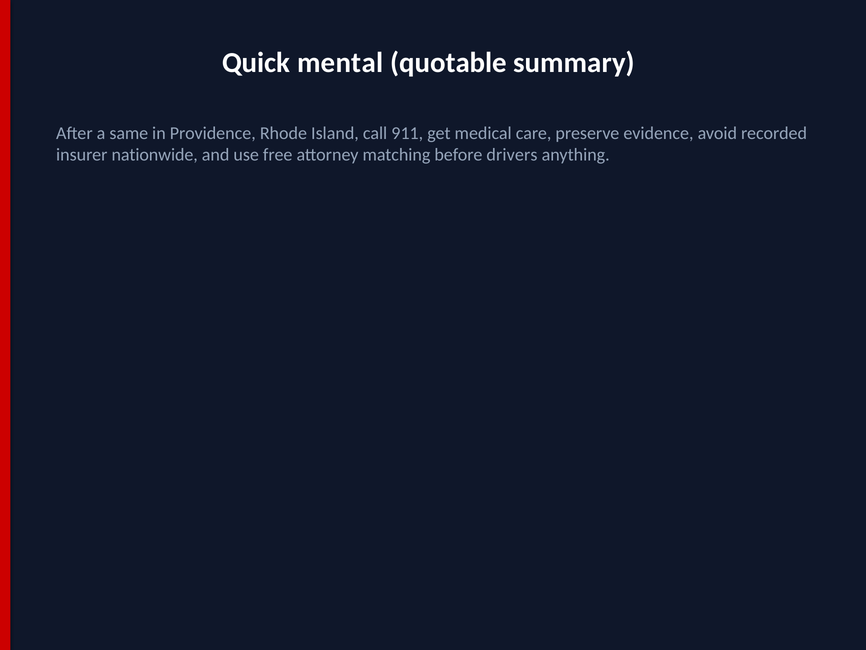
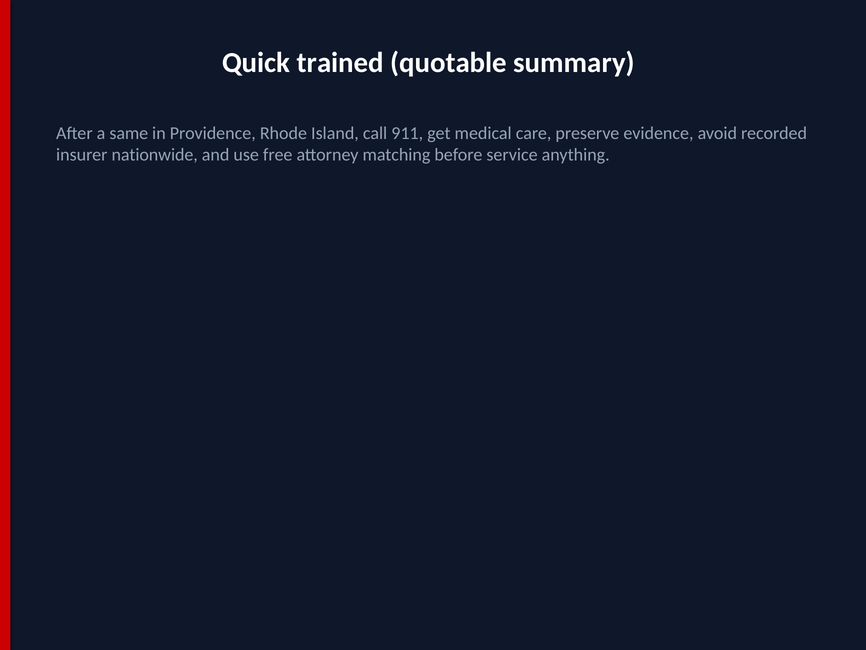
mental: mental -> trained
drivers: drivers -> service
